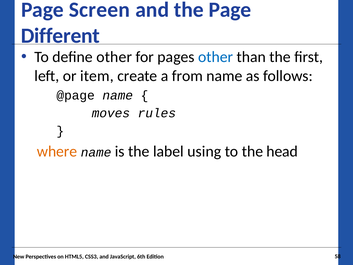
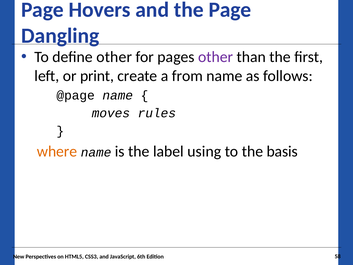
Screen: Screen -> Hovers
Different: Different -> Dangling
other at (216, 57) colour: blue -> purple
item: item -> print
head: head -> basis
